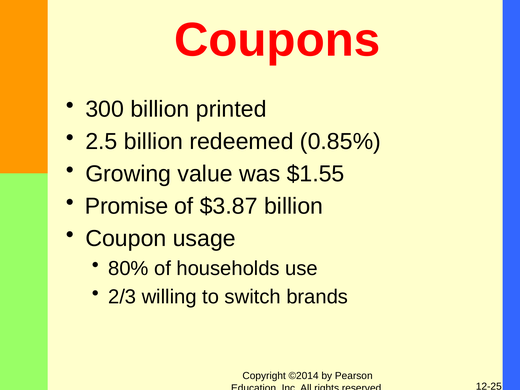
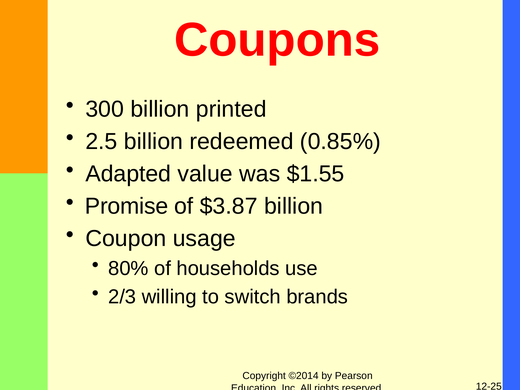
Growing: Growing -> Adapted
